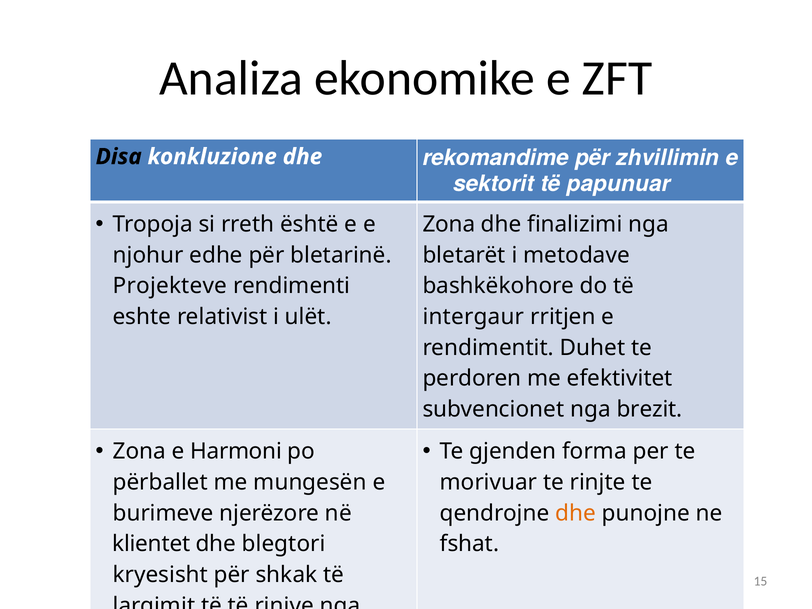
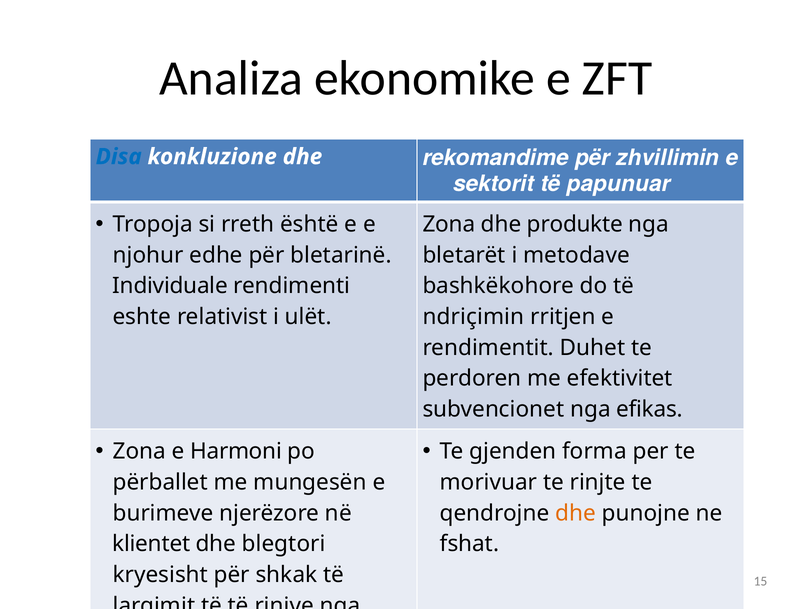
Disa colour: black -> blue
finalizimi: finalizimi -> produkte
Projekteve: Projekteve -> Individuale
intergaur: intergaur -> ndriçimin
brezit: brezit -> efikas
